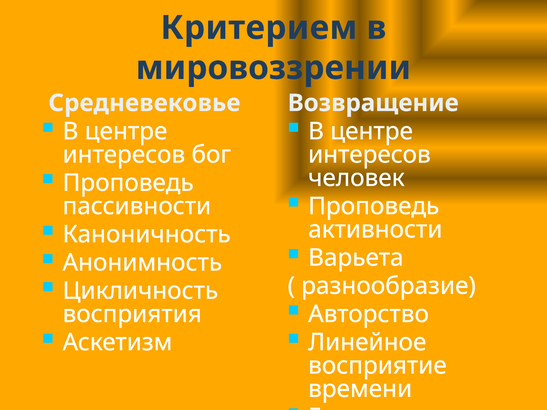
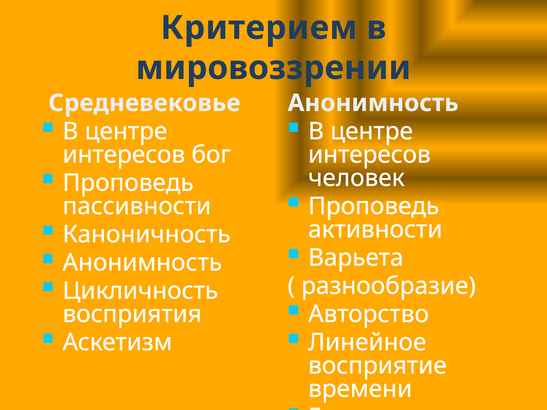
Возвращение at (373, 103): Возвращение -> Анонимность
